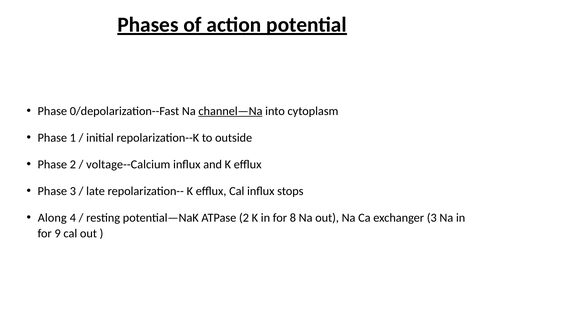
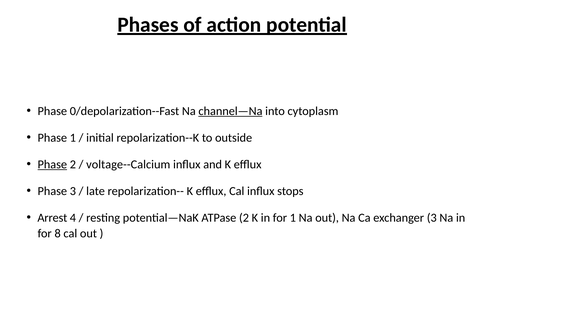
Phase at (52, 164) underline: none -> present
Along: Along -> Arrest
for 8: 8 -> 1
9: 9 -> 8
